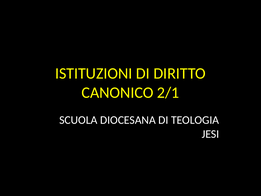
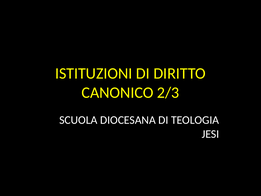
2/1: 2/1 -> 2/3
